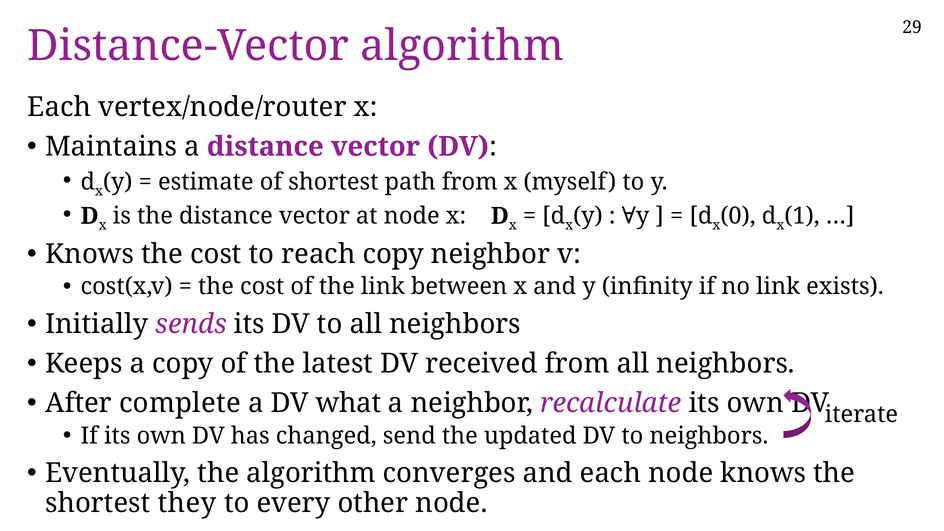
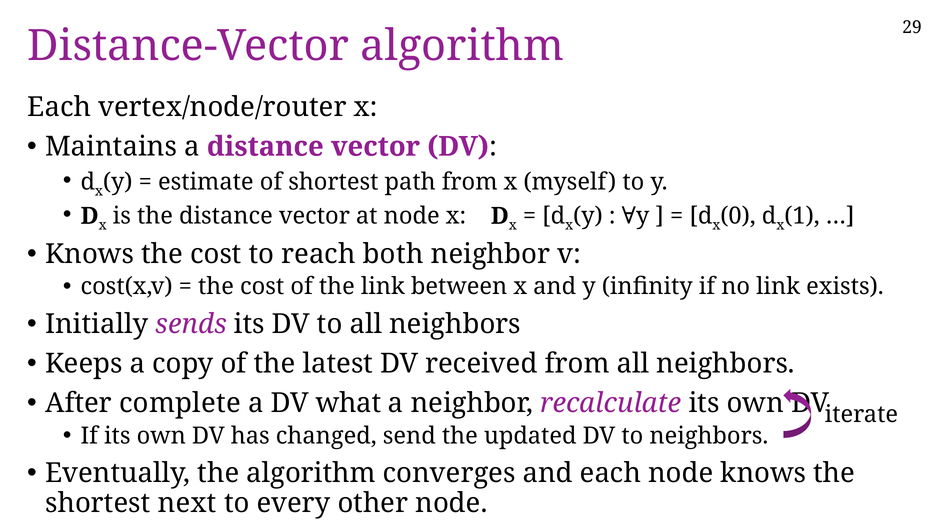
reach copy: copy -> both
they: they -> next
